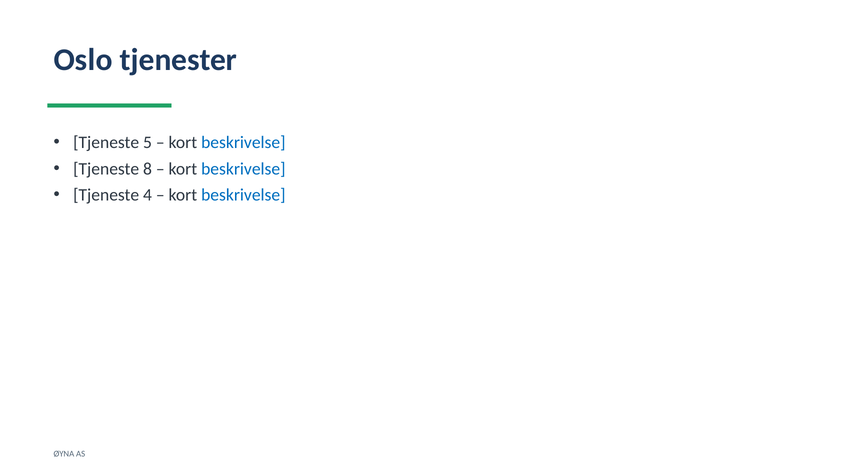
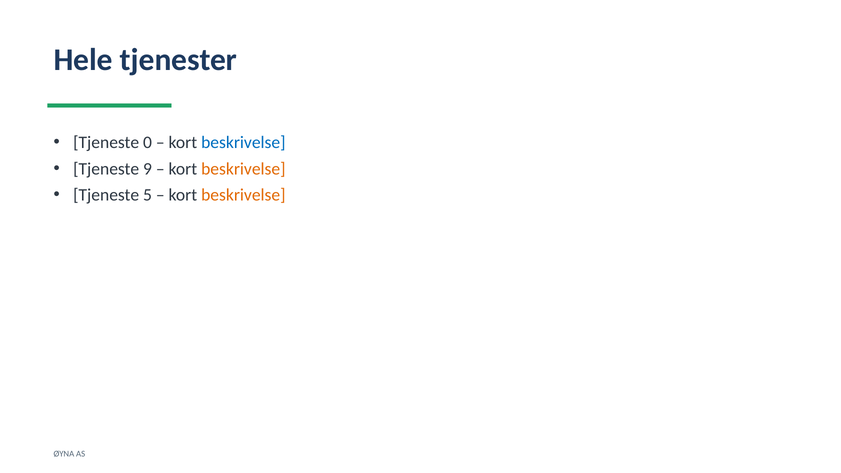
Oslo: Oslo -> Hele
5: 5 -> 0
8: 8 -> 9
beskrivelse at (243, 169) colour: blue -> orange
4: 4 -> 5
beskrivelse at (243, 195) colour: blue -> orange
